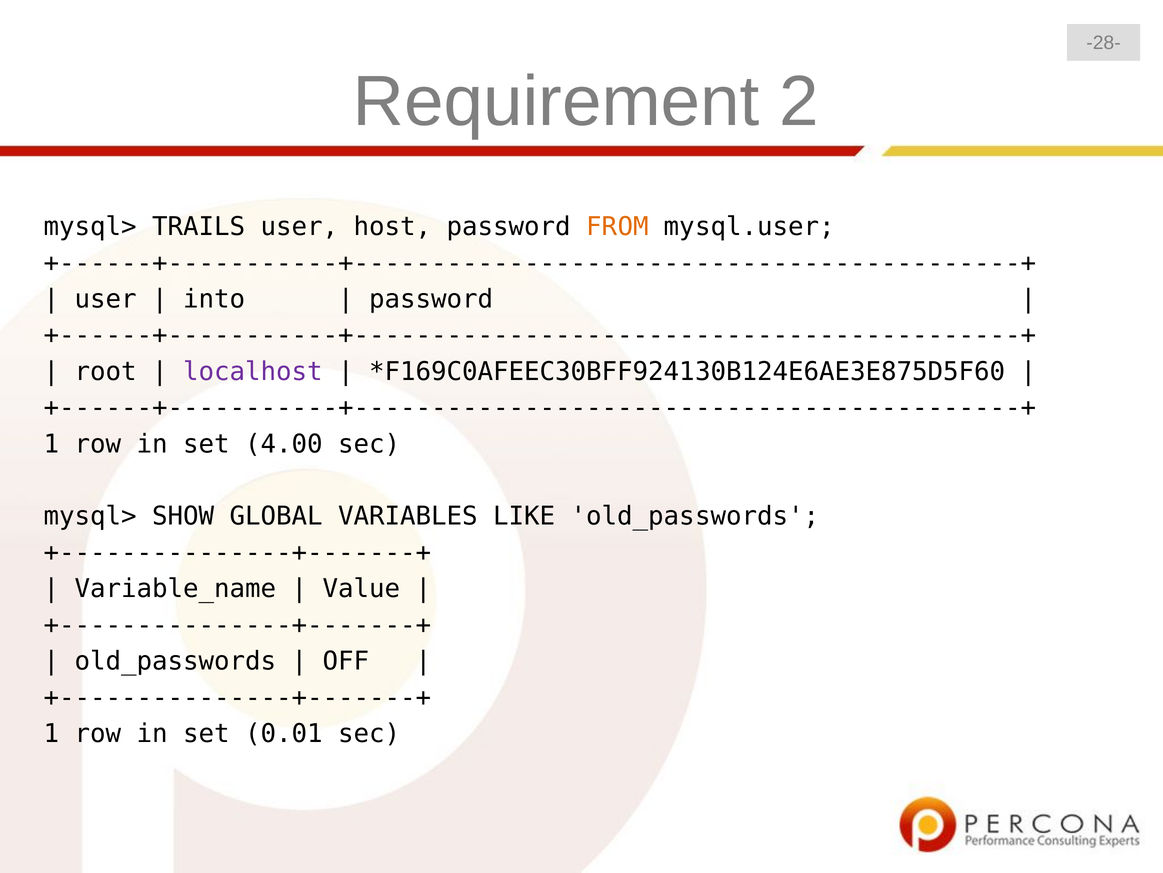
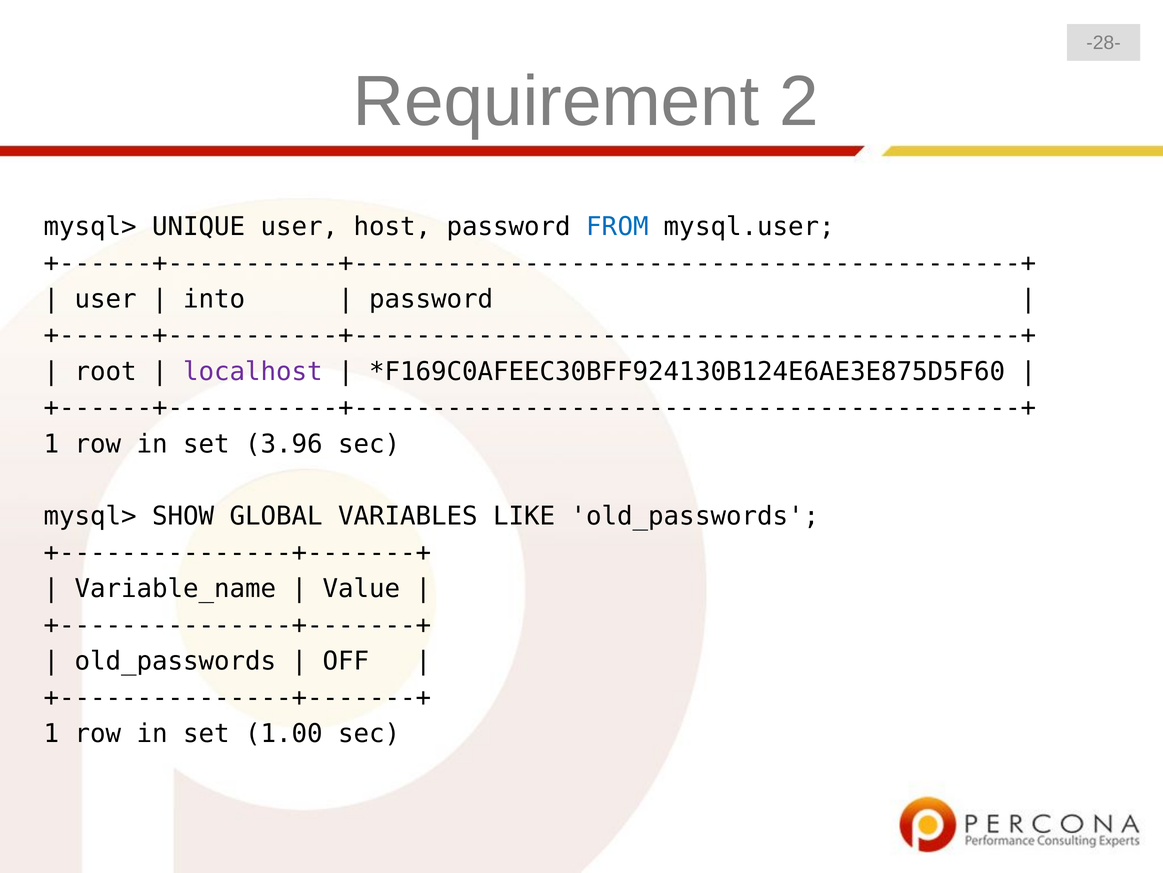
TRAILS: TRAILS -> UNIQUE
FROM colour: orange -> blue
4.00: 4.00 -> 3.96
0.01: 0.01 -> 1.00
